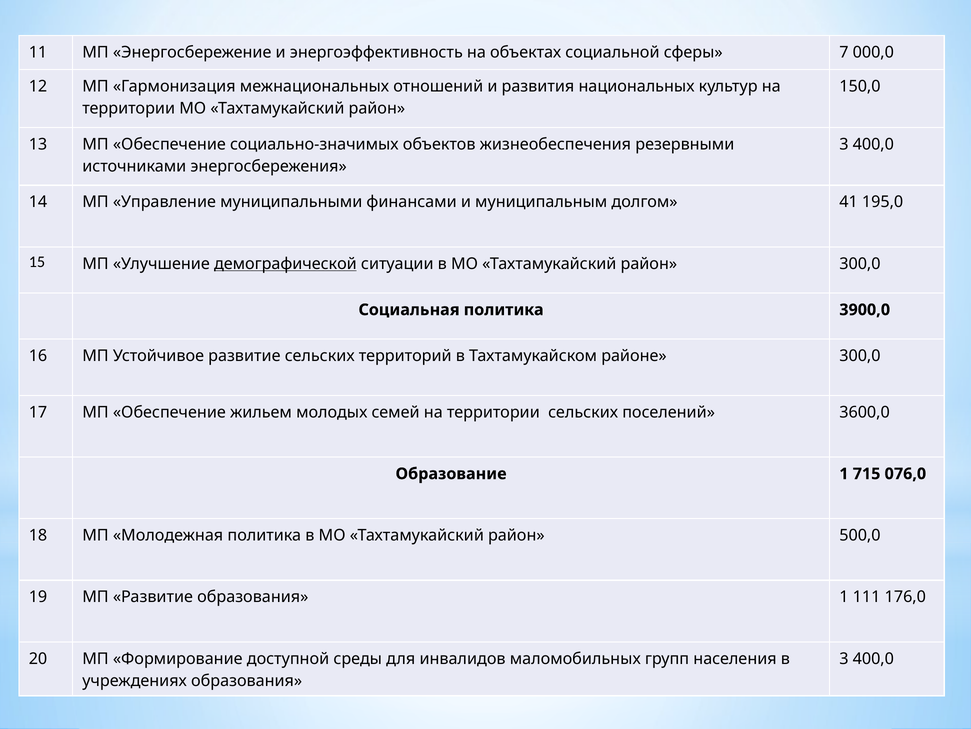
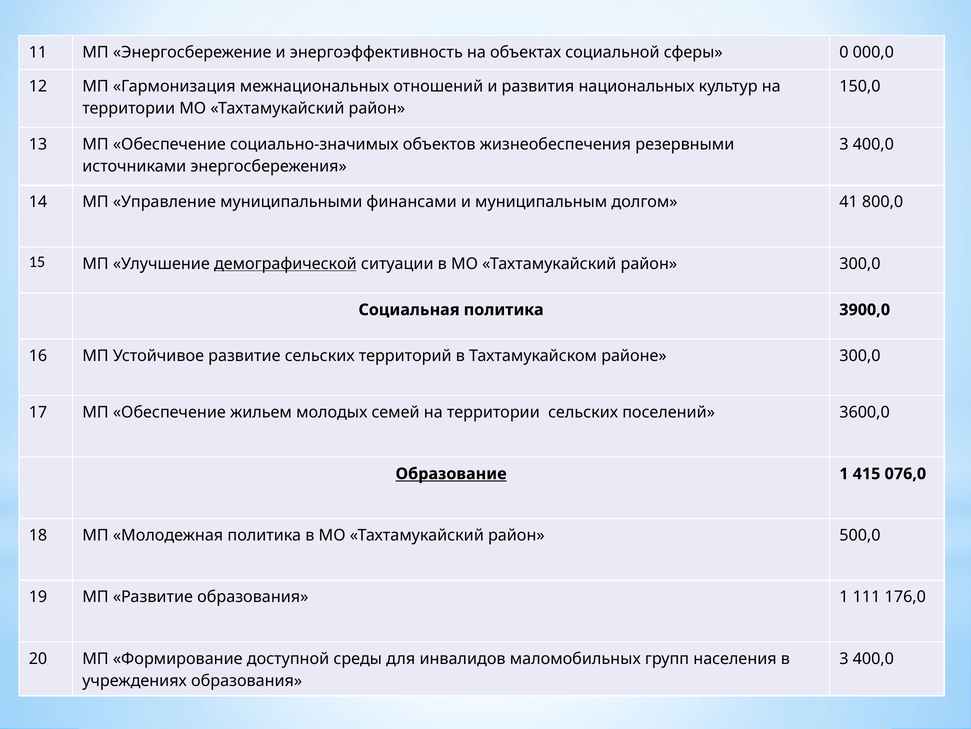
7: 7 -> 0
195,0: 195,0 -> 800,0
Образование underline: none -> present
715: 715 -> 415
